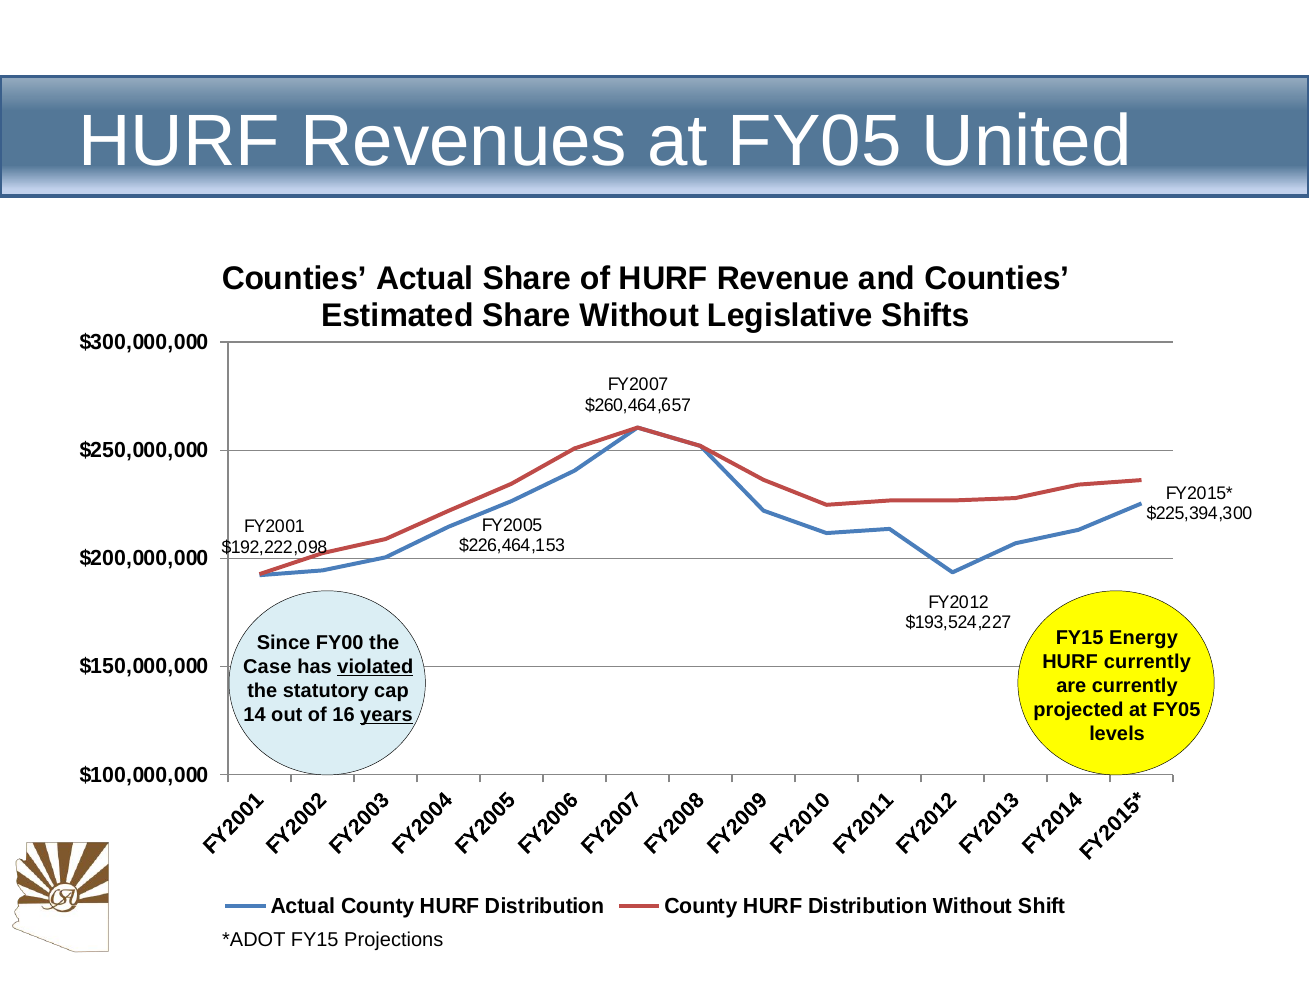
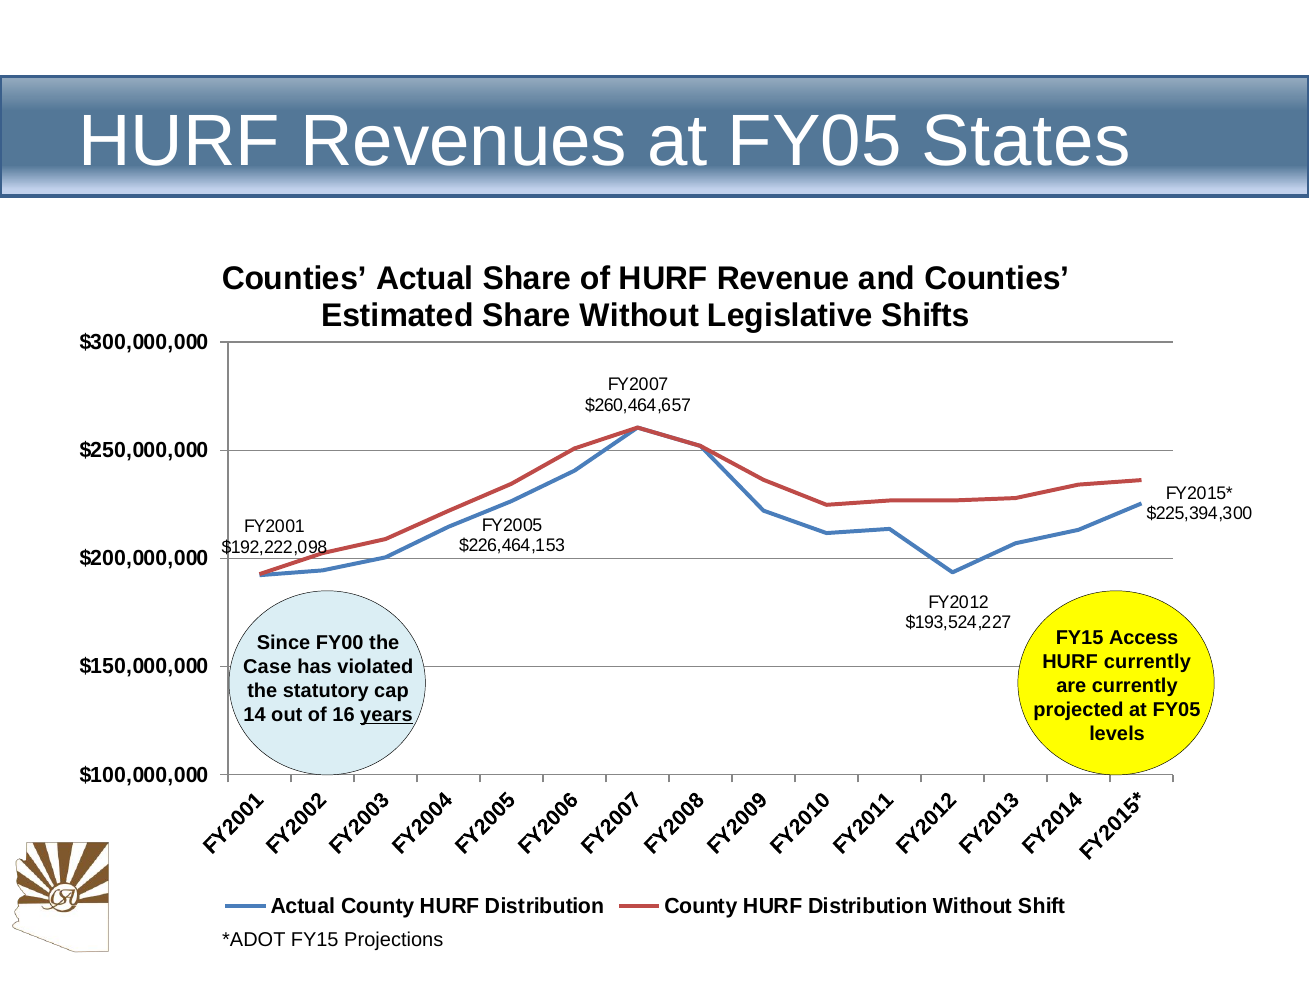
United: United -> States
Energy: Energy -> Access
violated underline: present -> none
